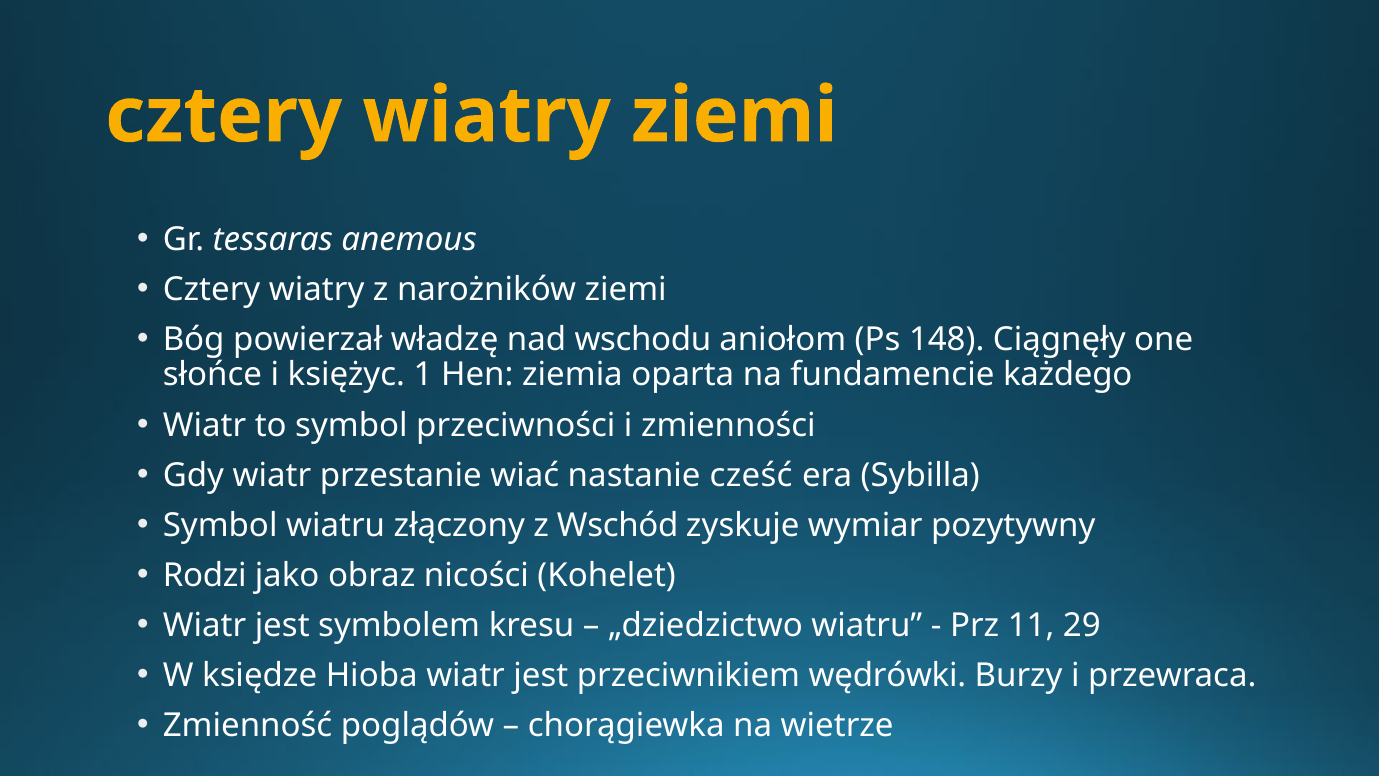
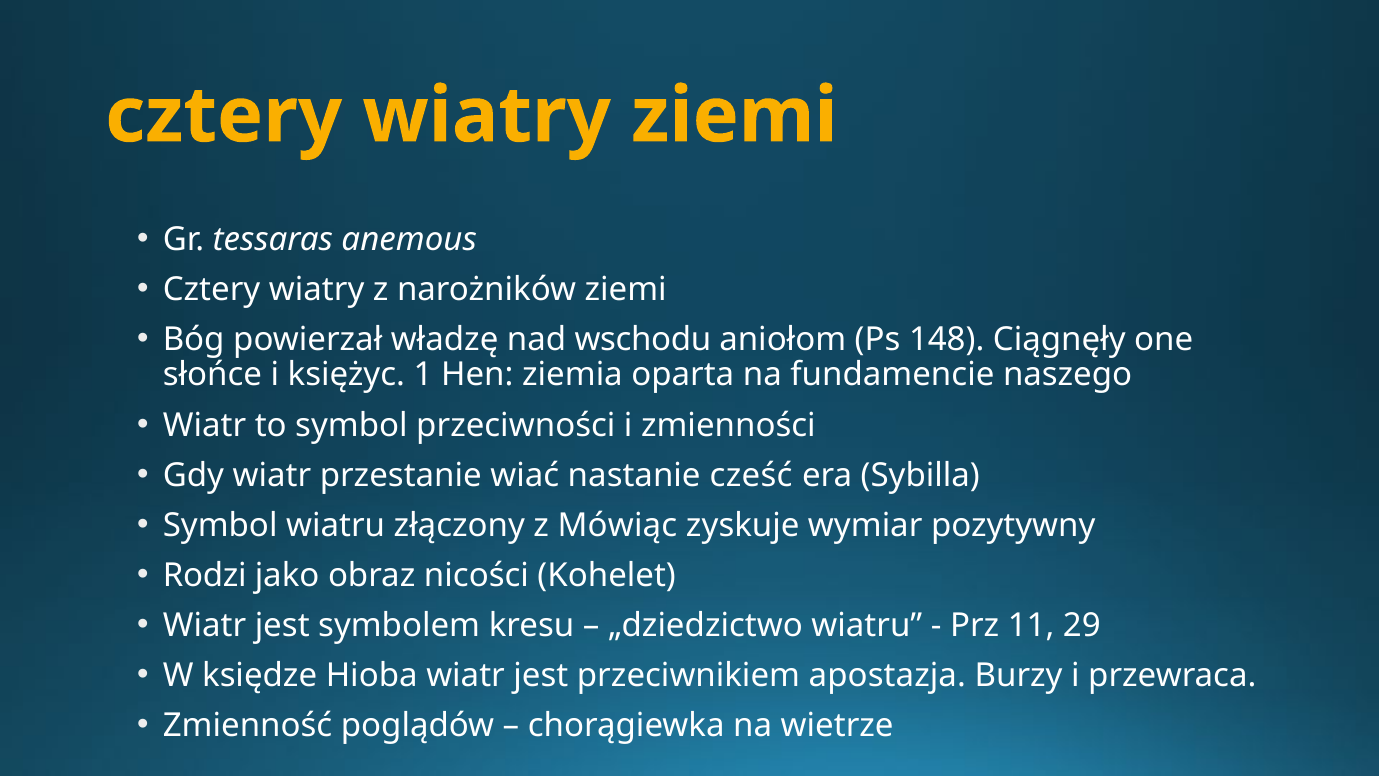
każdego: każdego -> naszego
Wschód: Wschód -> Mówiąc
wędrówki: wędrówki -> apostazja
